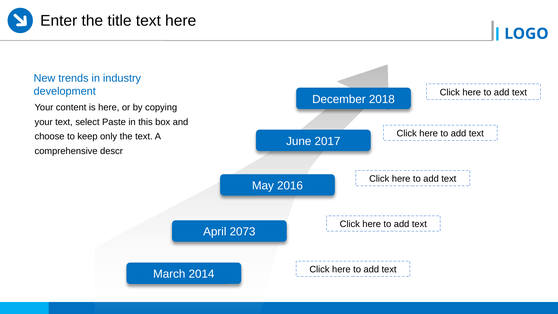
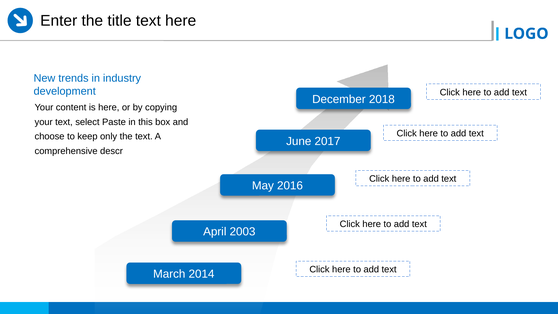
2073: 2073 -> 2003
